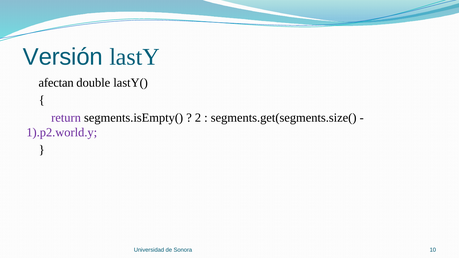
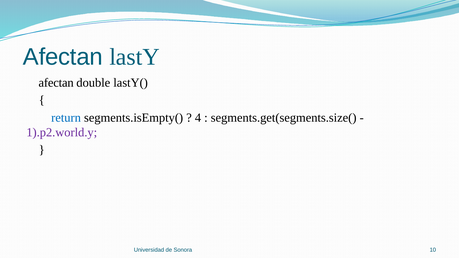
Versión at (63, 57): Versión -> Afectan
return colour: purple -> blue
2: 2 -> 4
